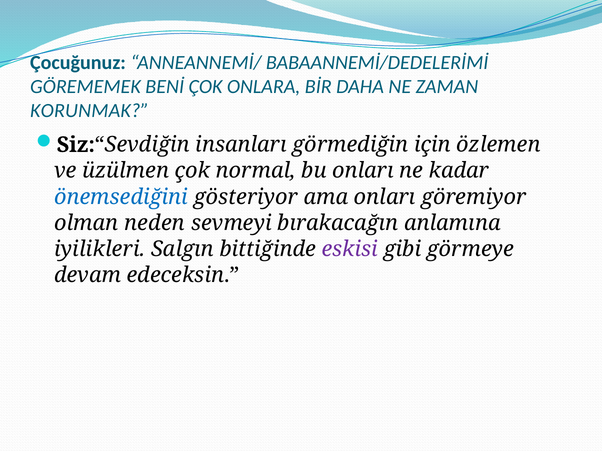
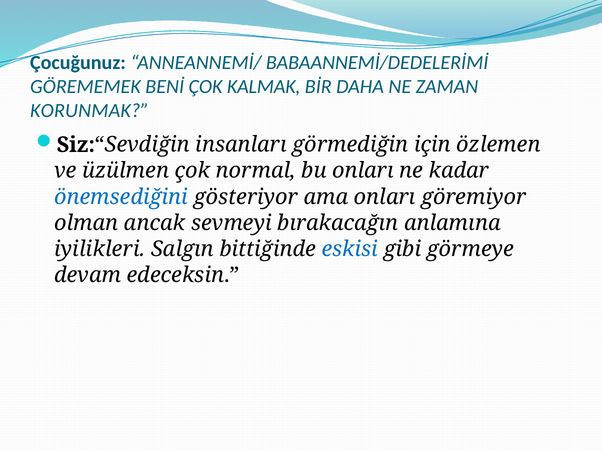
ONLARA: ONLARA -> KALMAK
neden: neden -> ancak
eskisi colour: purple -> blue
